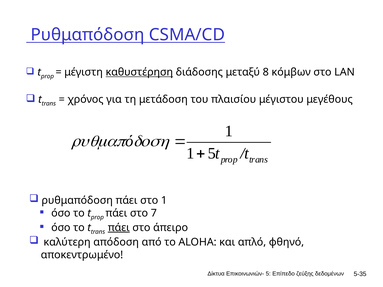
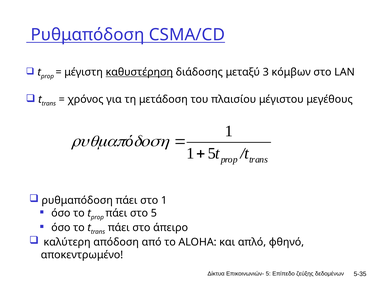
8: 8 -> 3
στο 7: 7 -> 5
πάει at (119, 228) underline: present -> none
